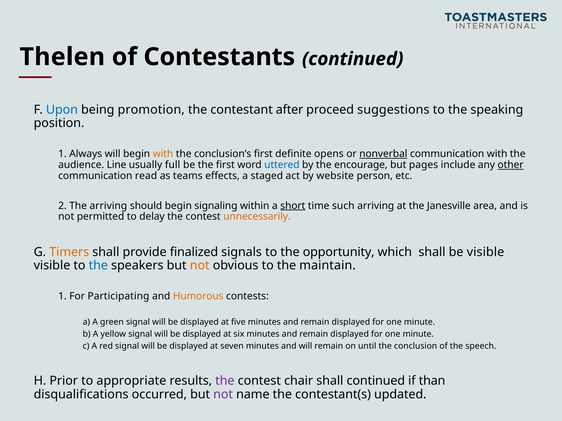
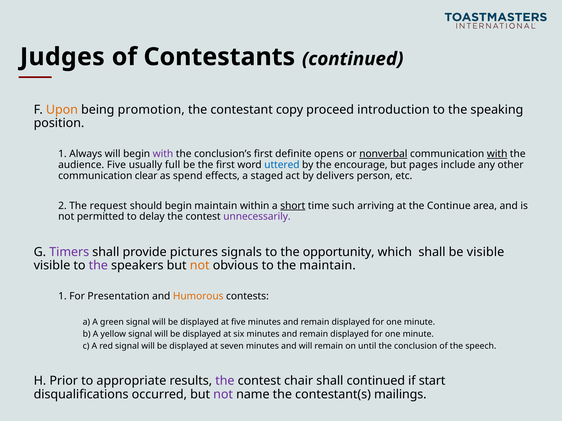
Thelen: Thelen -> Judges
Upon colour: blue -> orange
after: after -> copy
suggestions: suggestions -> introduction
with at (163, 154) colour: orange -> purple
with at (497, 154) underline: none -> present
audience Line: Line -> Five
other underline: present -> none
read: read -> clear
teams: teams -> spend
website: website -> delivers
The arriving: arriving -> request
begin signaling: signaling -> maintain
Janesville: Janesville -> Continue
unnecessarily colour: orange -> purple
Timers colour: orange -> purple
finalized: finalized -> pictures
the at (98, 266) colour: blue -> purple
Participating: Participating -> Presentation
than: than -> start
updated: updated -> mailings
